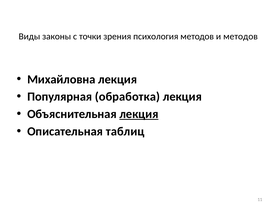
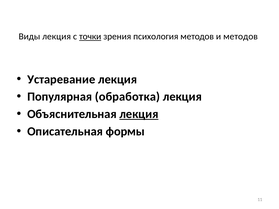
Виды законы: законы -> лекция
точки underline: none -> present
Михайловна: Михайловна -> Устаревание
таблиц: таблиц -> формы
